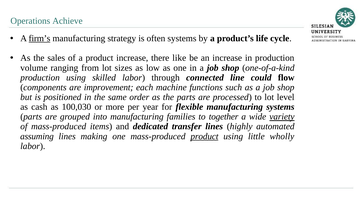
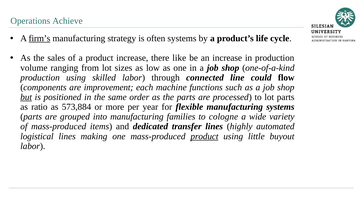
but underline: none -> present
lot level: level -> parts
cash: cash -> ratio
100,030: 100,030 -> 573,884
together: together -> cologne
variety underline: present -> none
assuming: assuming -> logistical
wholly: wholly -> buyout
